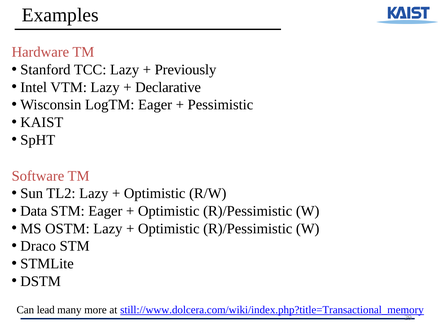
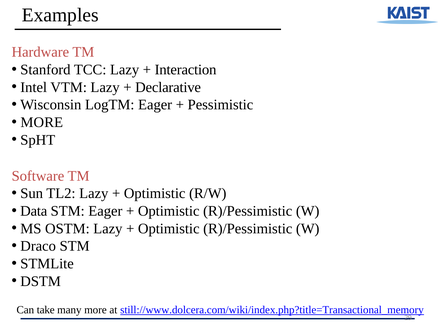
Previously: Previously -> Interaction
KAIST at (42, 122): KAIST -> MORE
lead: lead -> take
